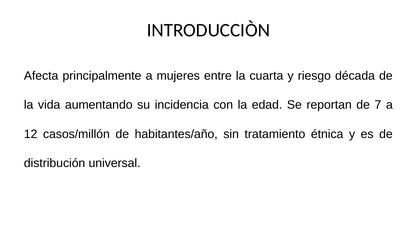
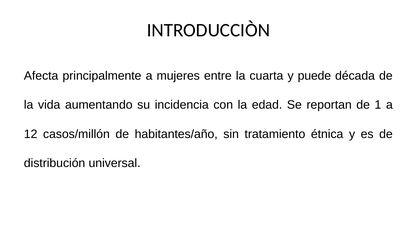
riesgo: riesgo -> puede
7: 7 -> 1
